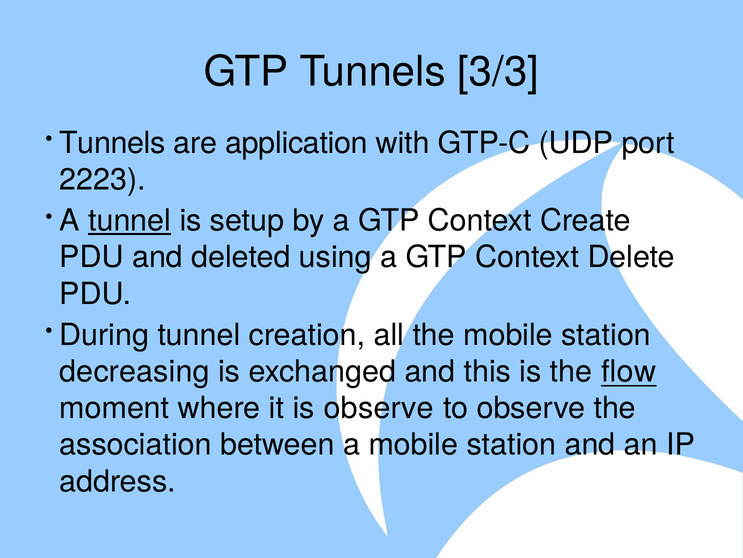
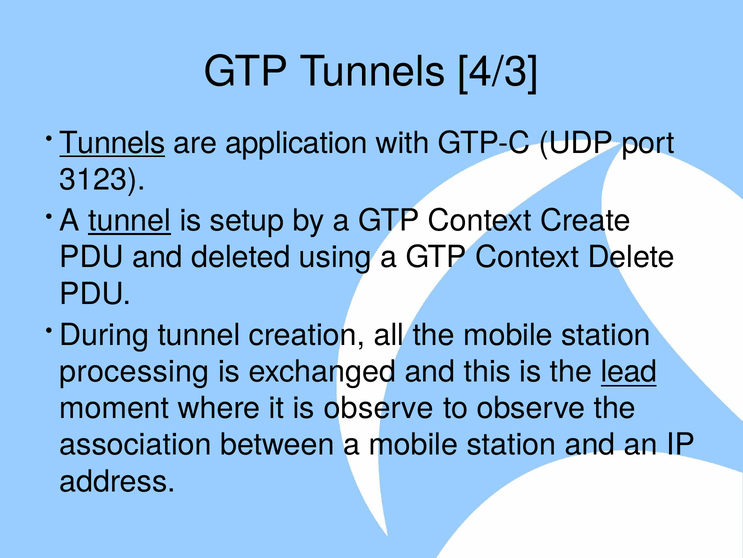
3/3: 3/3 -> 4/3
Tunnels at (112, 143) underline: none -> present
2223: 2223 -> 3123
decreasing: decreasing -> processing
flow: flow -> lead
